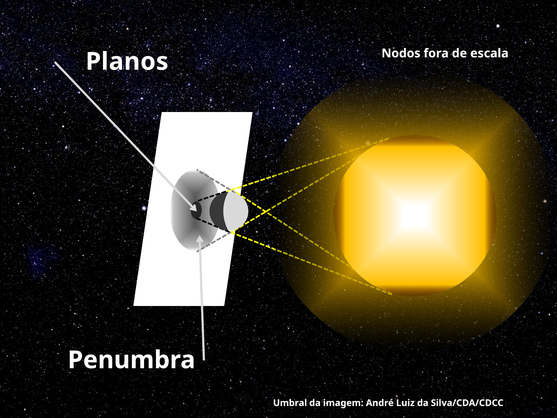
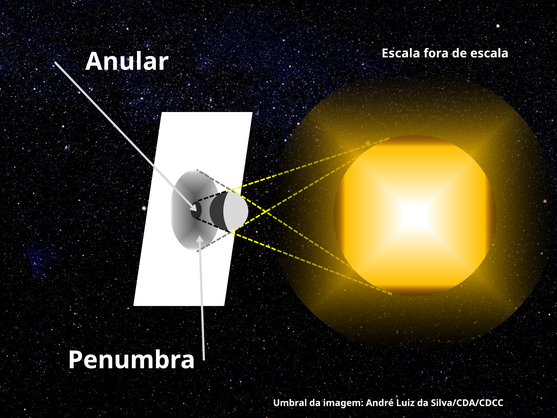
Nodos at (401, 53): Nodos -> Escala
Planos: Planos -> Anular
